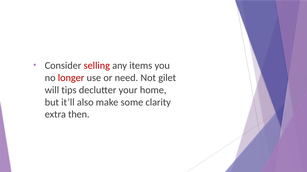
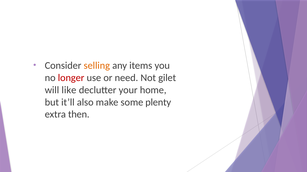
selling colour: red -> orange
tips: tips -> like
clarity: clarity -> plenty
